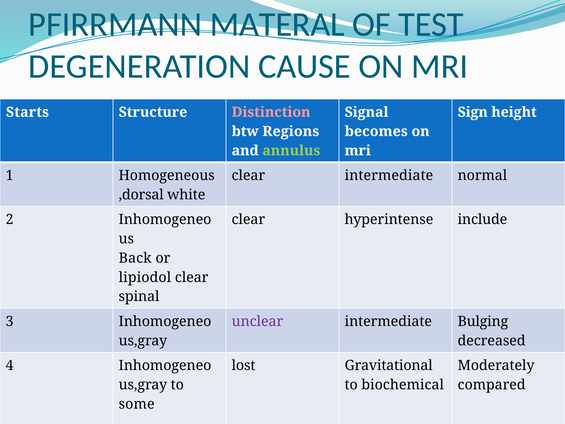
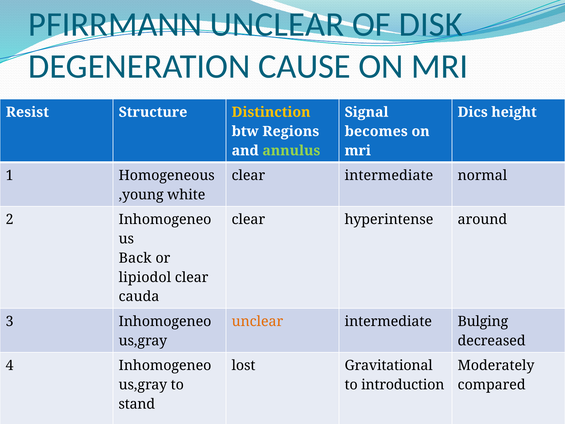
PFIRRMANN MATERAL: MATERAL -> UNCLEAR
TEST: TEST -> DISK
Starts: Starts -> Resist
Distinction colour: pink -> yellow
Sign: Sign -> Dics
,dorsal: ,dorsal -> ,young
include: include -> around
spinal: spinal -> cauda
unclear at (257, 321) colour: purple -> orange
biochemical: biochemical -> introduction
some: some -> stand
